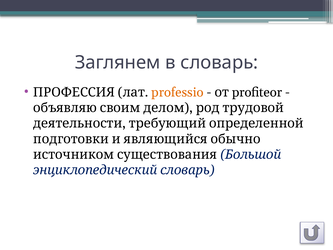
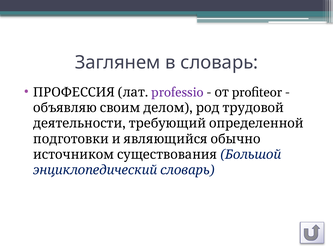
professio colour: orange -> purple
